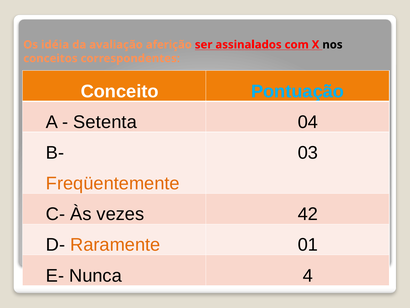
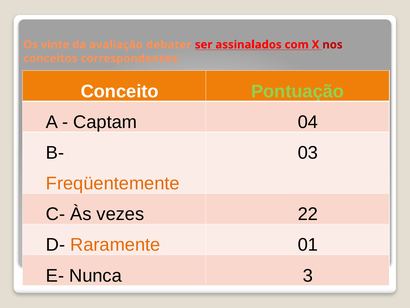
idéia: idéia -> vinte
aferição: aferição -> debater
nos colour: black -> red
Pontuação colour: light blue -> light green
Setenta: Setenta -> Captam
42: 42 -> 22
4: 4 -> 3
